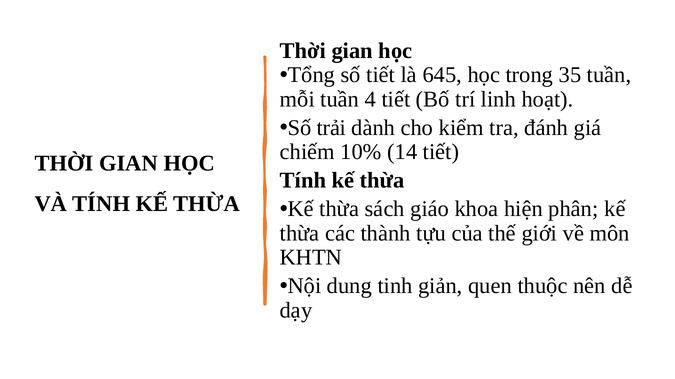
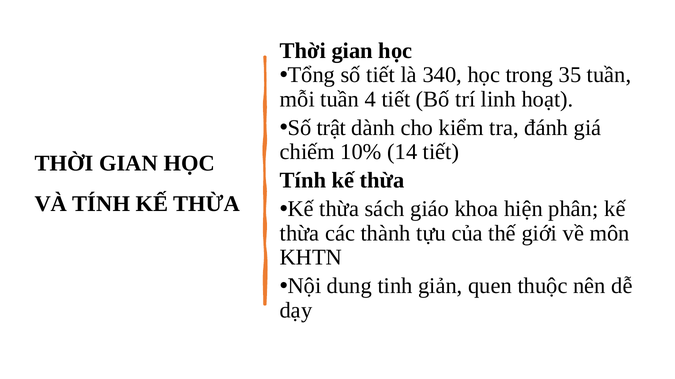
645: 645 -> 340
trải: trải -> trật
